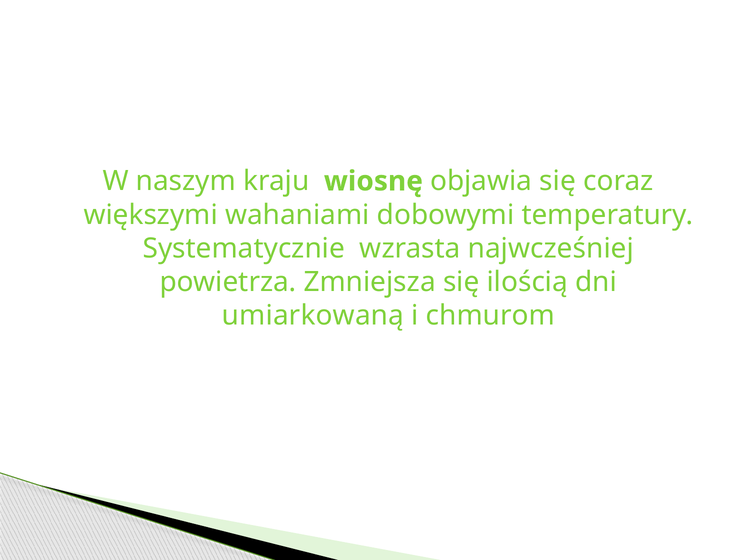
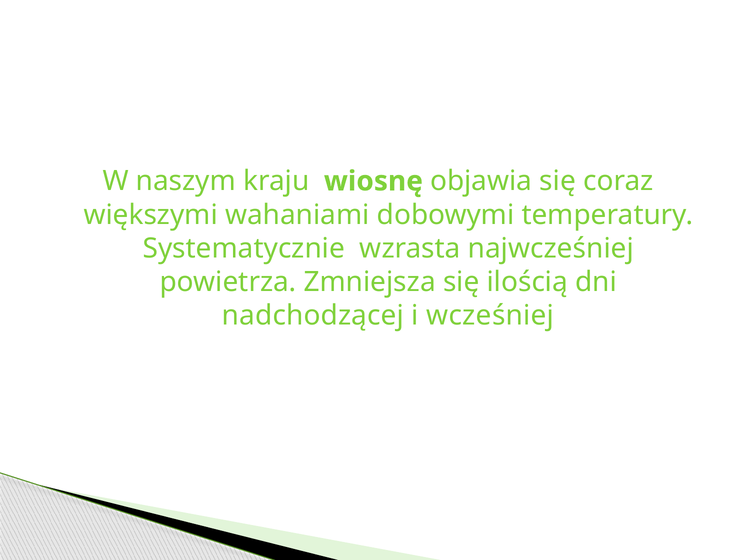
umiarkowaną: umiarkowaną -> nadchodzącej
chmurom: chmurom -> wcześniej
